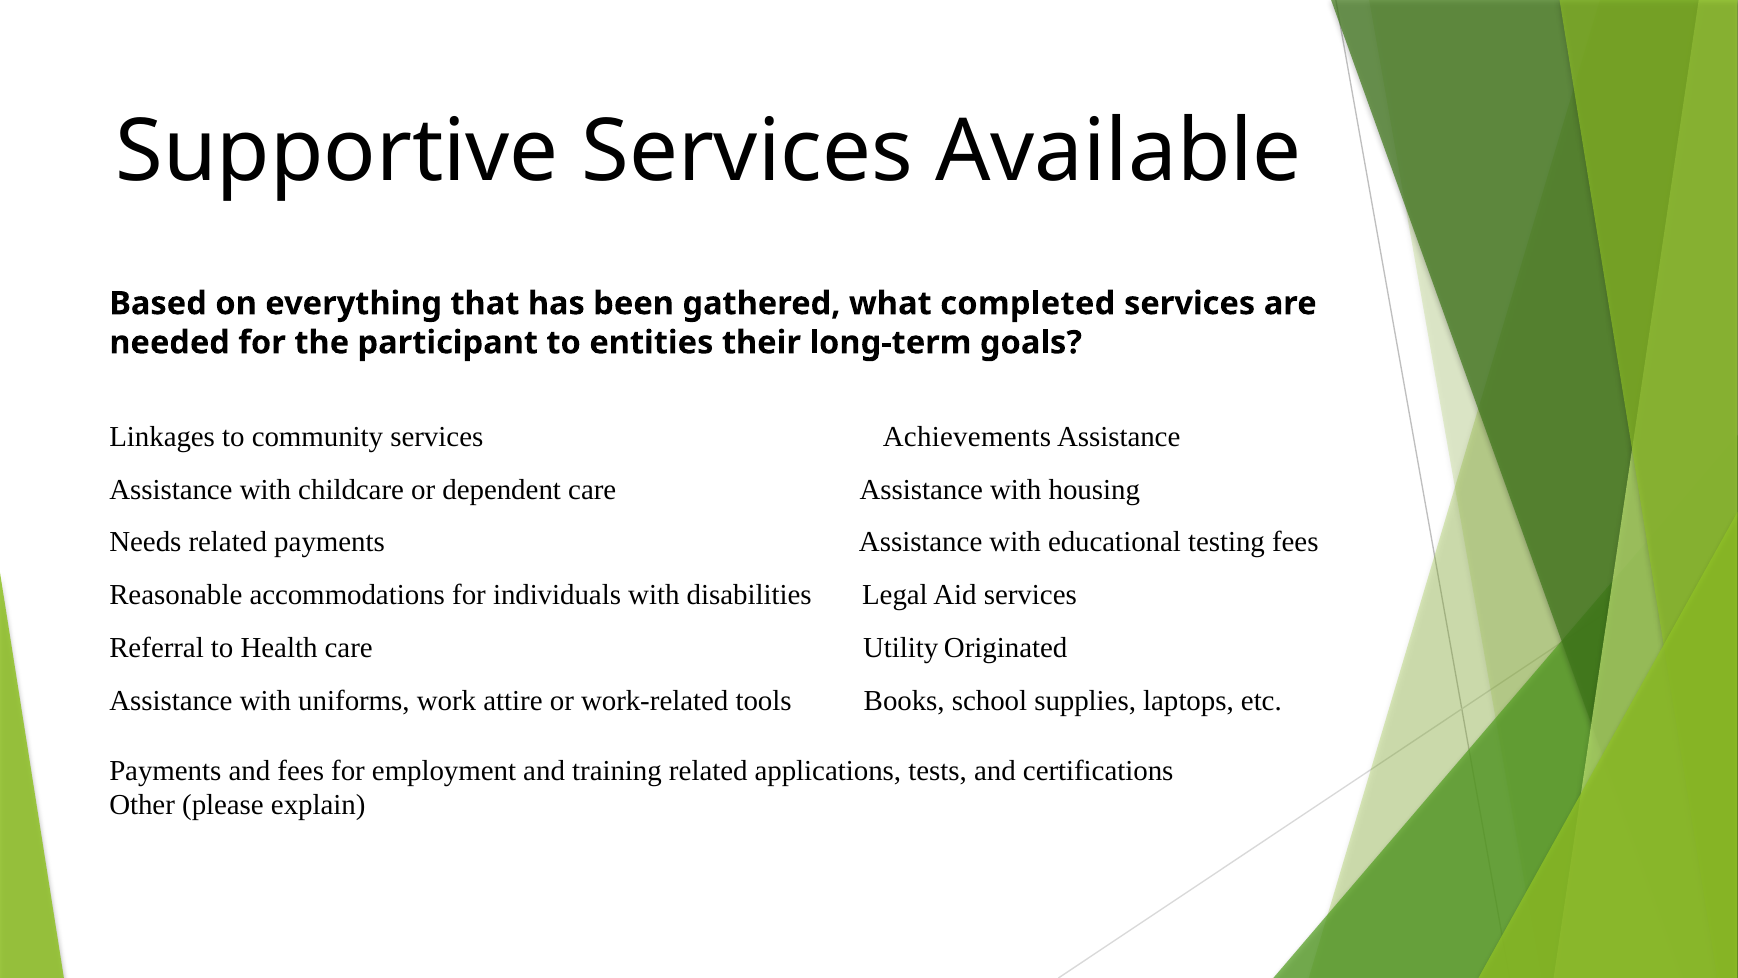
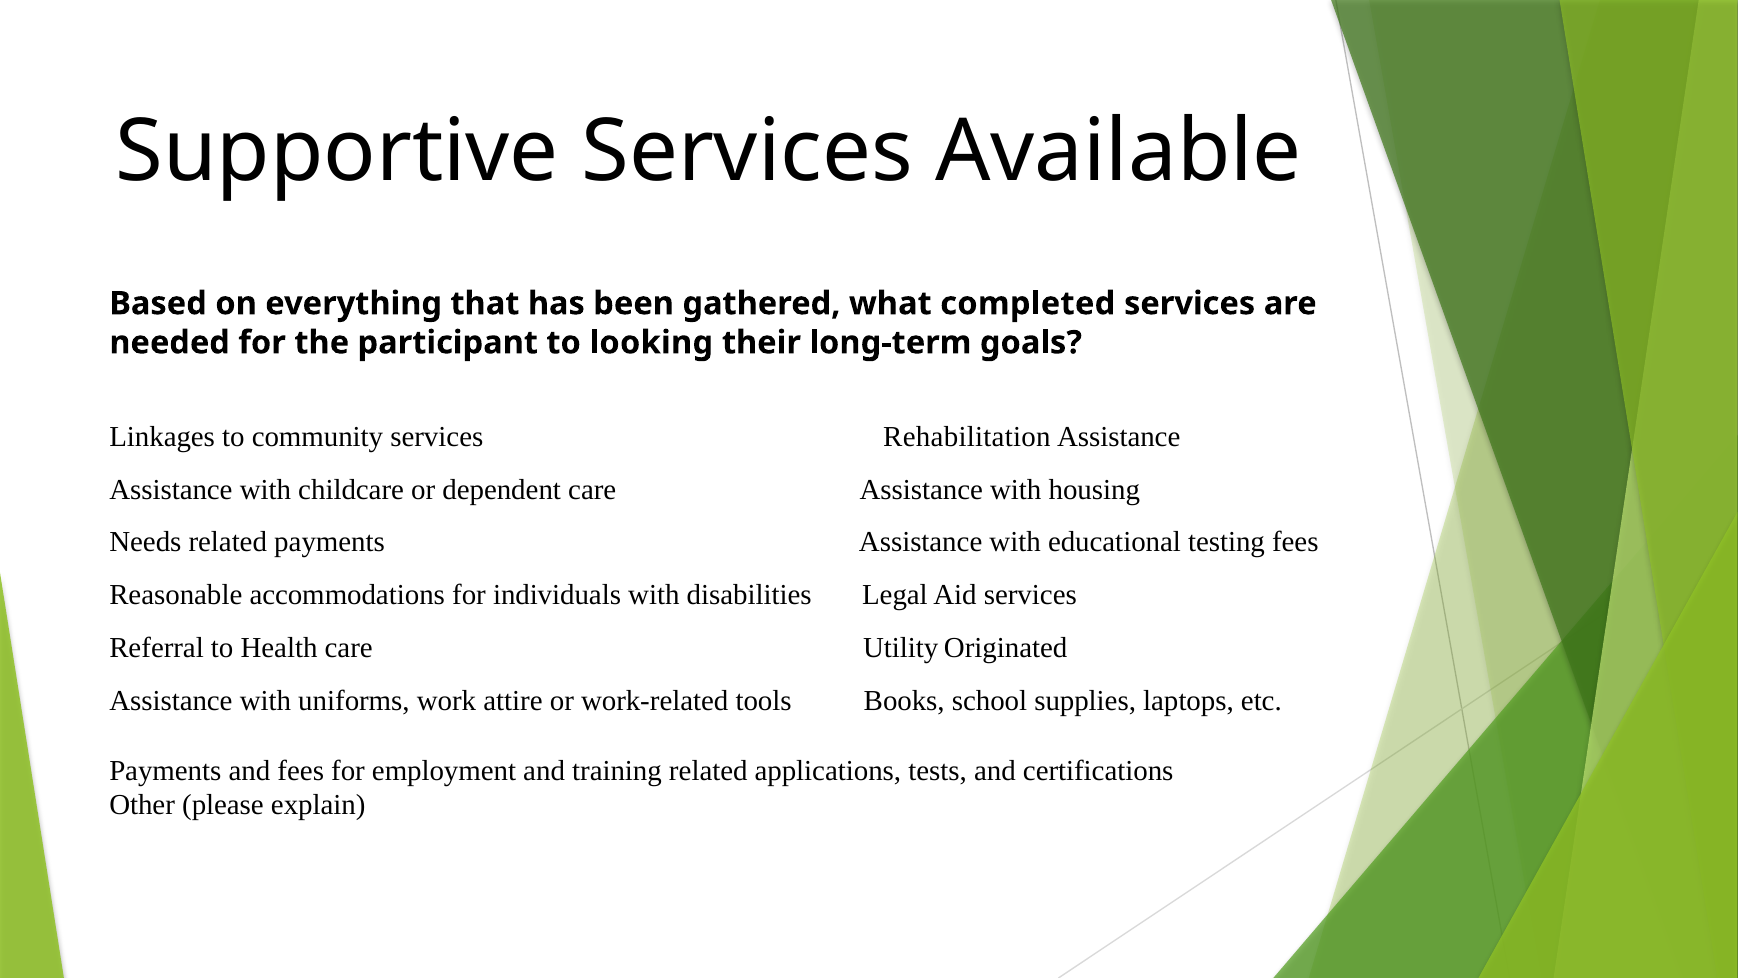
entities: entities -> looking
Achievements: Achievements -> Rehabilitation
